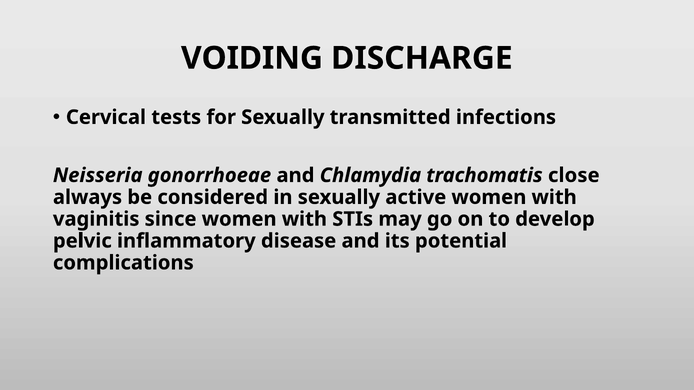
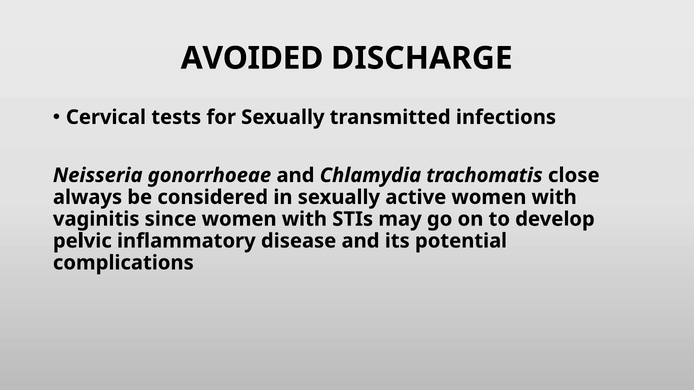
VOIDING: VOIDING -> AVOIDED
